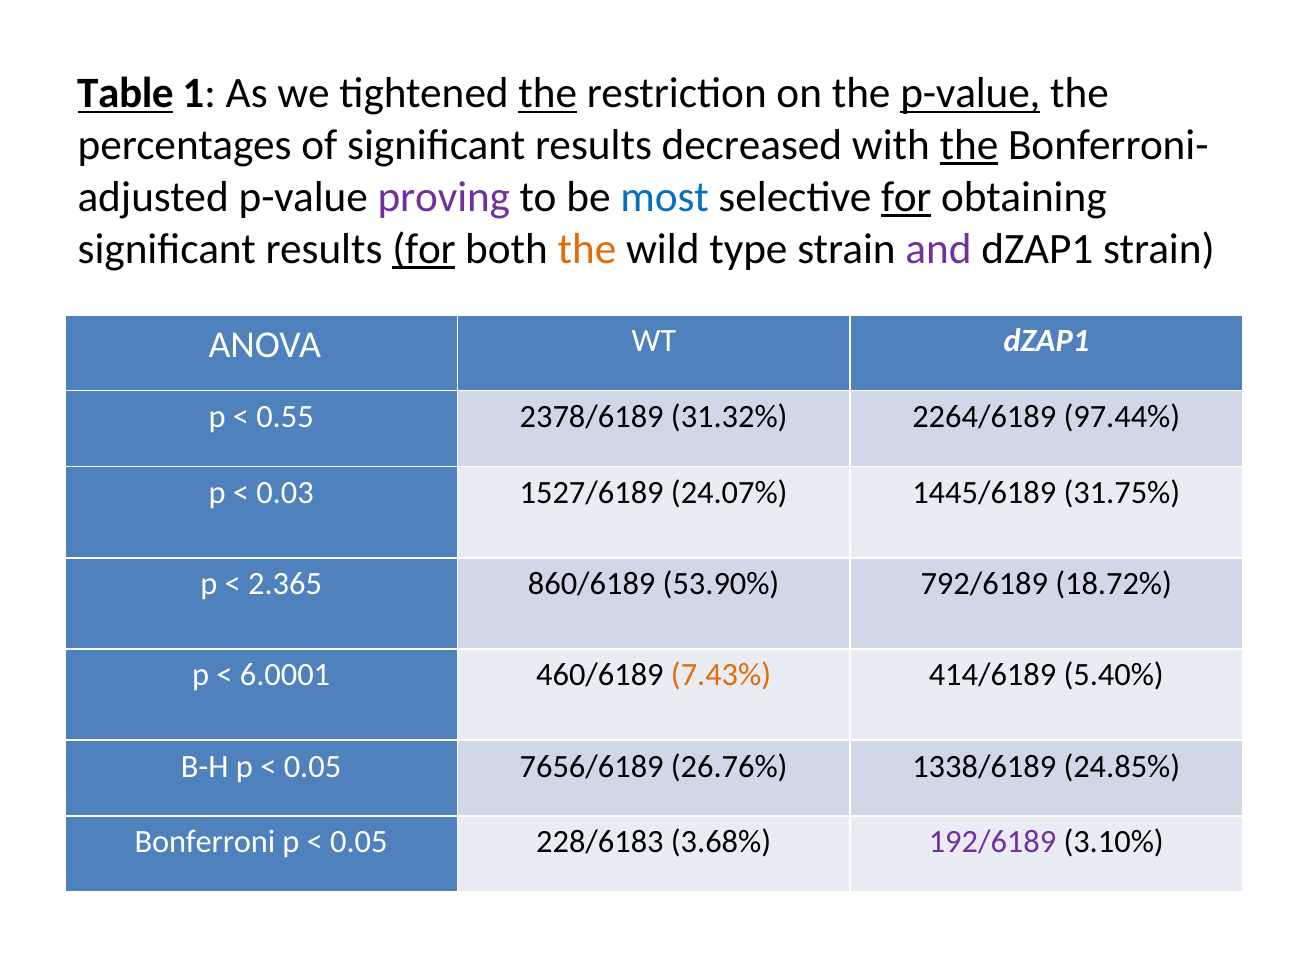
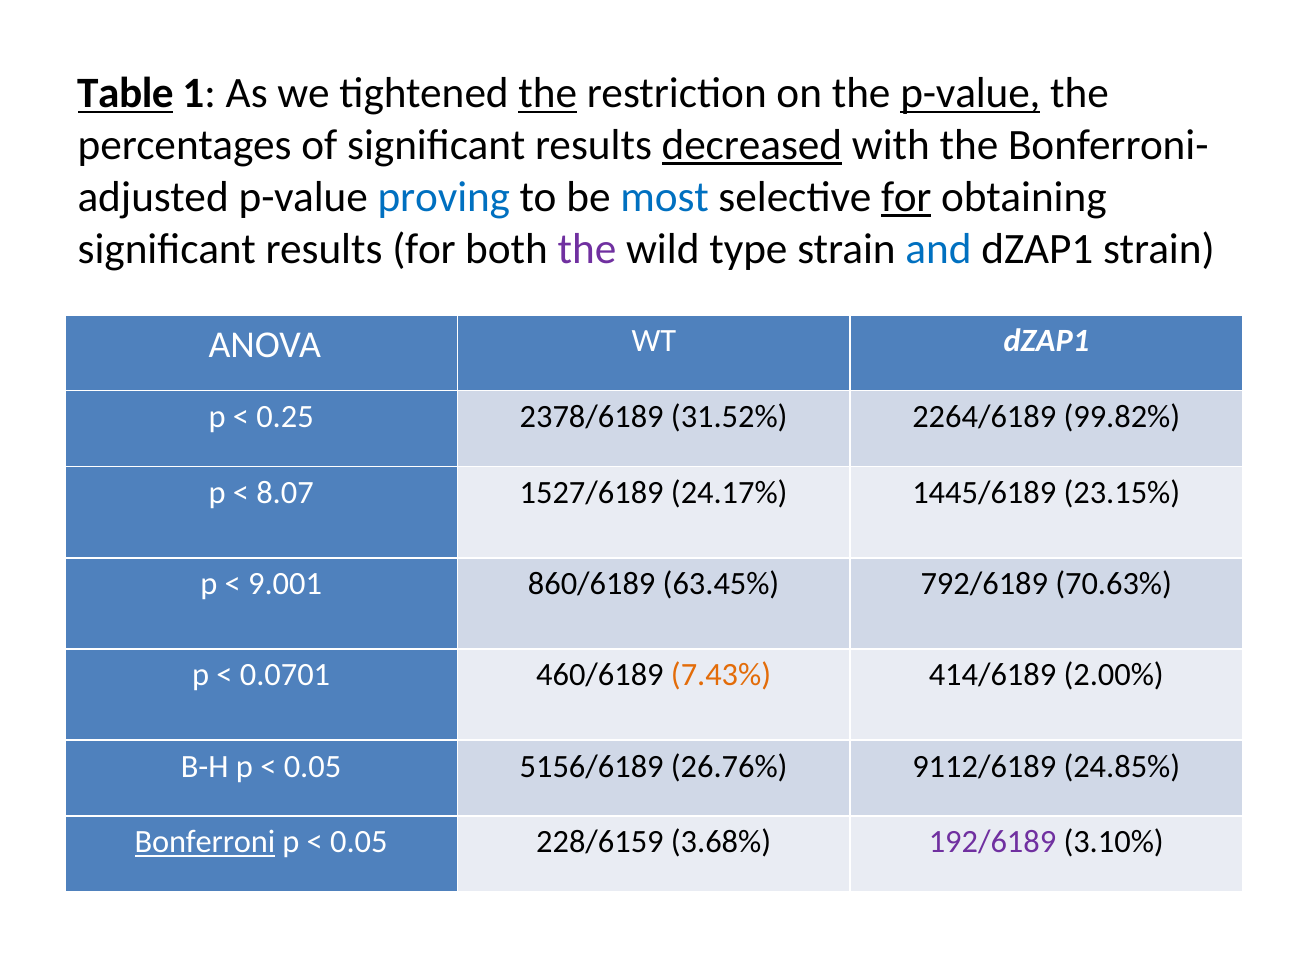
decreased underline: none -> present
the at (969, 145) underline: present -> none
proving colour: purple -> blue
for at (424, 249) underline: present -> none
the at (587, 249) colour: orange -> purple
and colour: purple -> blue
0.55: 0.55 -> 0.25
31.32%: 31.32% -> 31.52%
97.44%: 97.44% -> 99.82%
0.03: 0.03 -> 8.07
24.07%: 24.07% -> 24.17%
31.75%: 31.75% -> 23.15%
2.365: 2.365 -> 9.001
53.90%: 53.90% -> 63.45%
18.72%: 18.72% -> 70.63%
6.0001: 6.0001 -> 0.0701
5.40%: 5.40% -> 2.00%
7656/6189: 7656/6189 -> 5156/6189
1338/6189: 1338/6189 -> 9112/6189
Bonferroni underline: none -> present
228/6183: 228/6183 -> 228/6159
